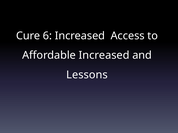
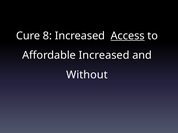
6: 6 -> 8
Access underline: none -> present
Lessons: Lessons -> Without
